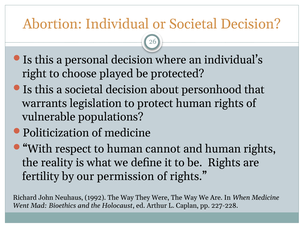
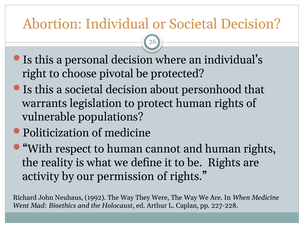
played: played -> pivotal
fertility: fertility -> activity
